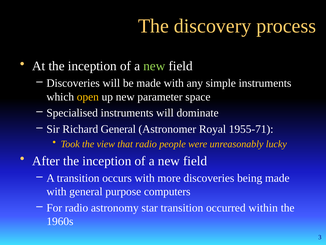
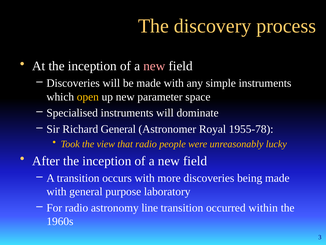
new at (154, 66) colour: light green -> pink
1955-71: 1955-71 -> 1955-78
computers: computers -> laboratory
star: star -> line
